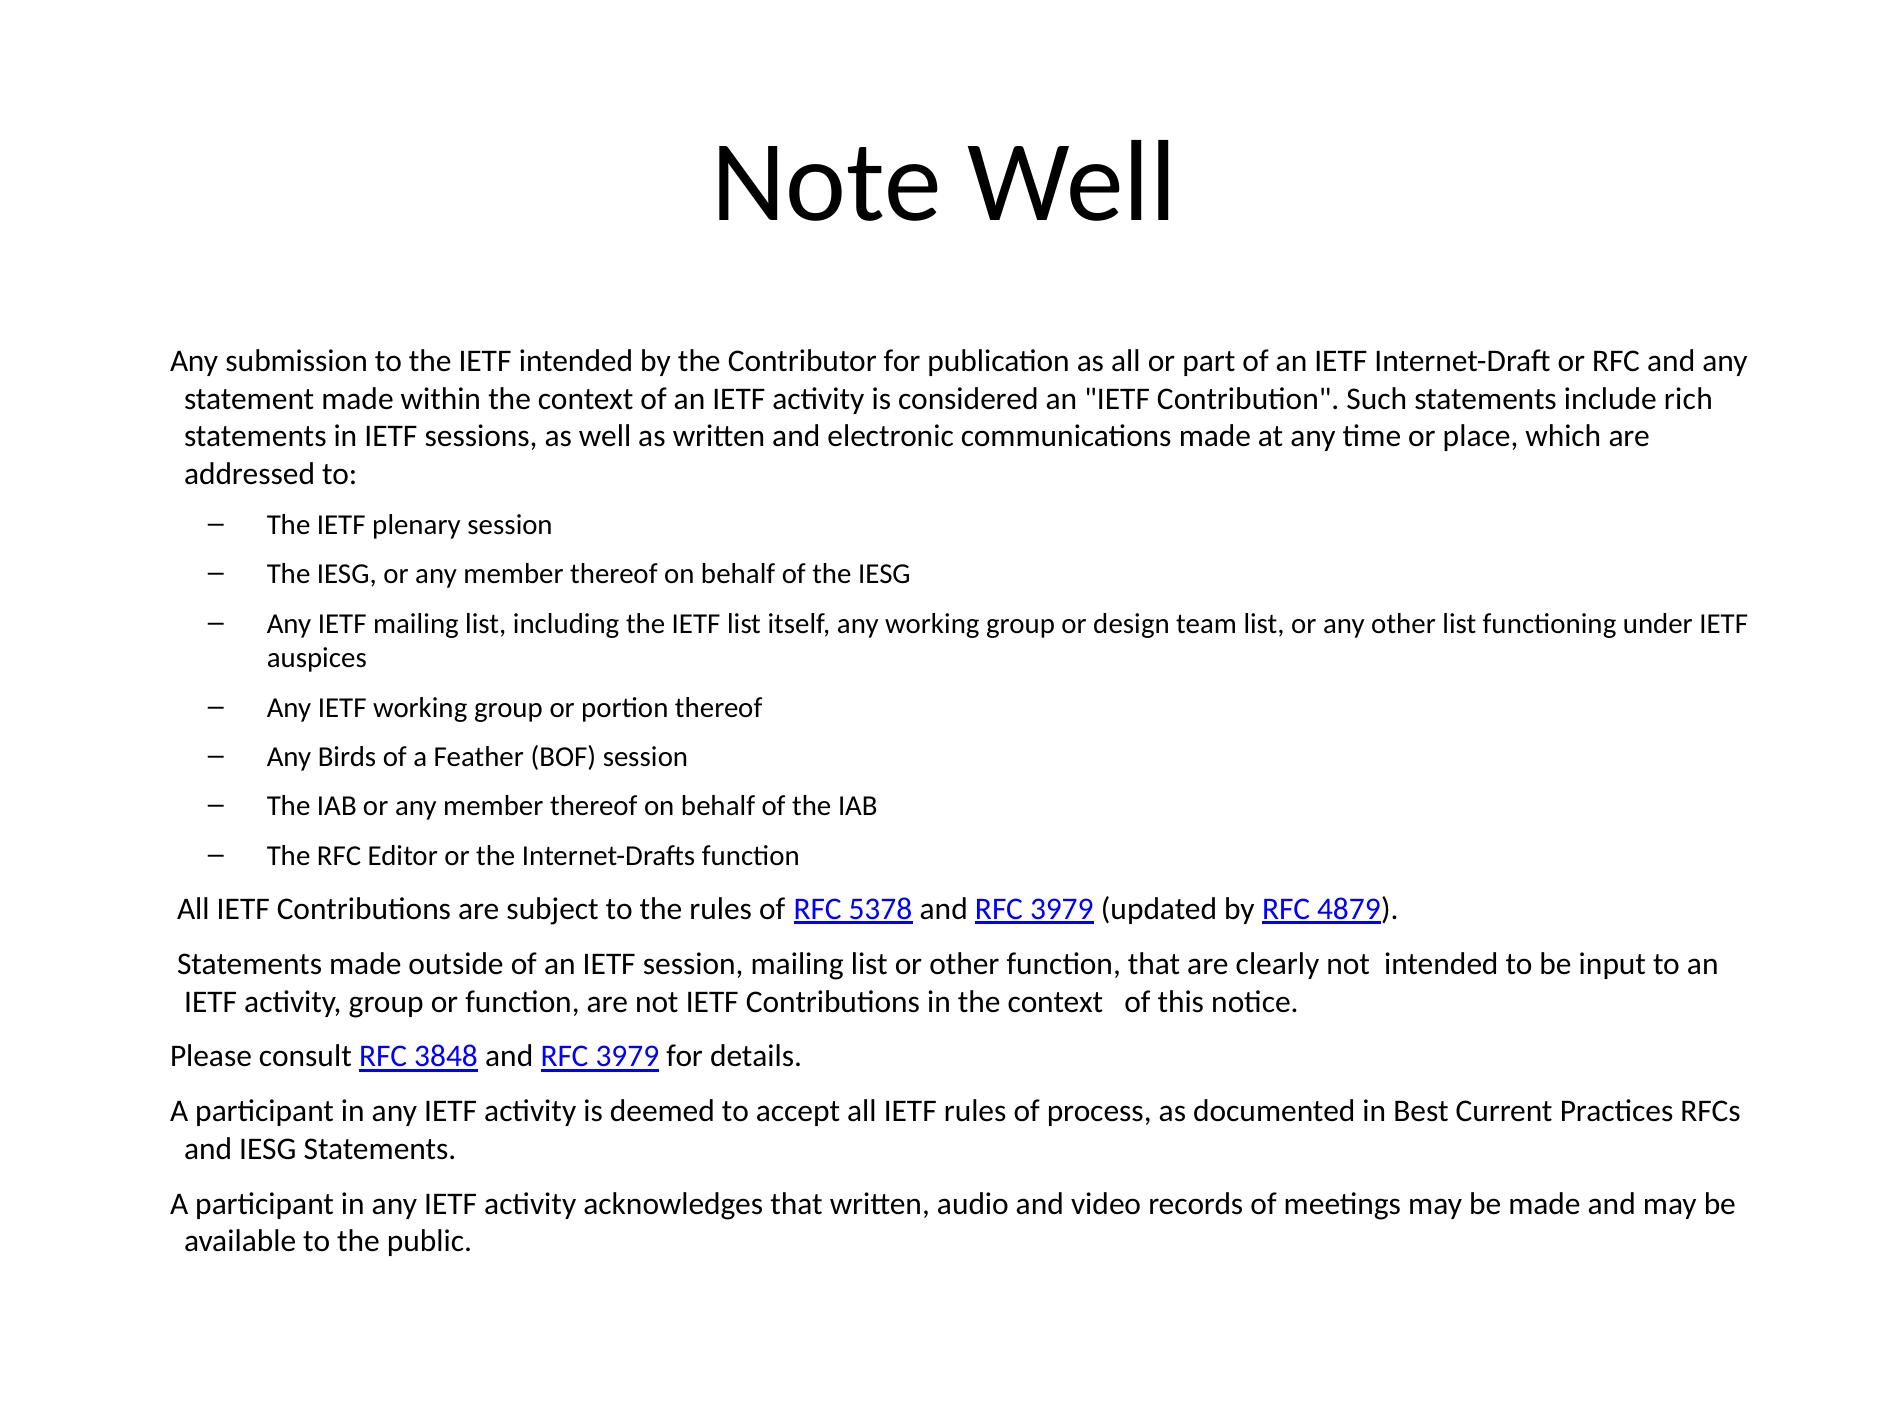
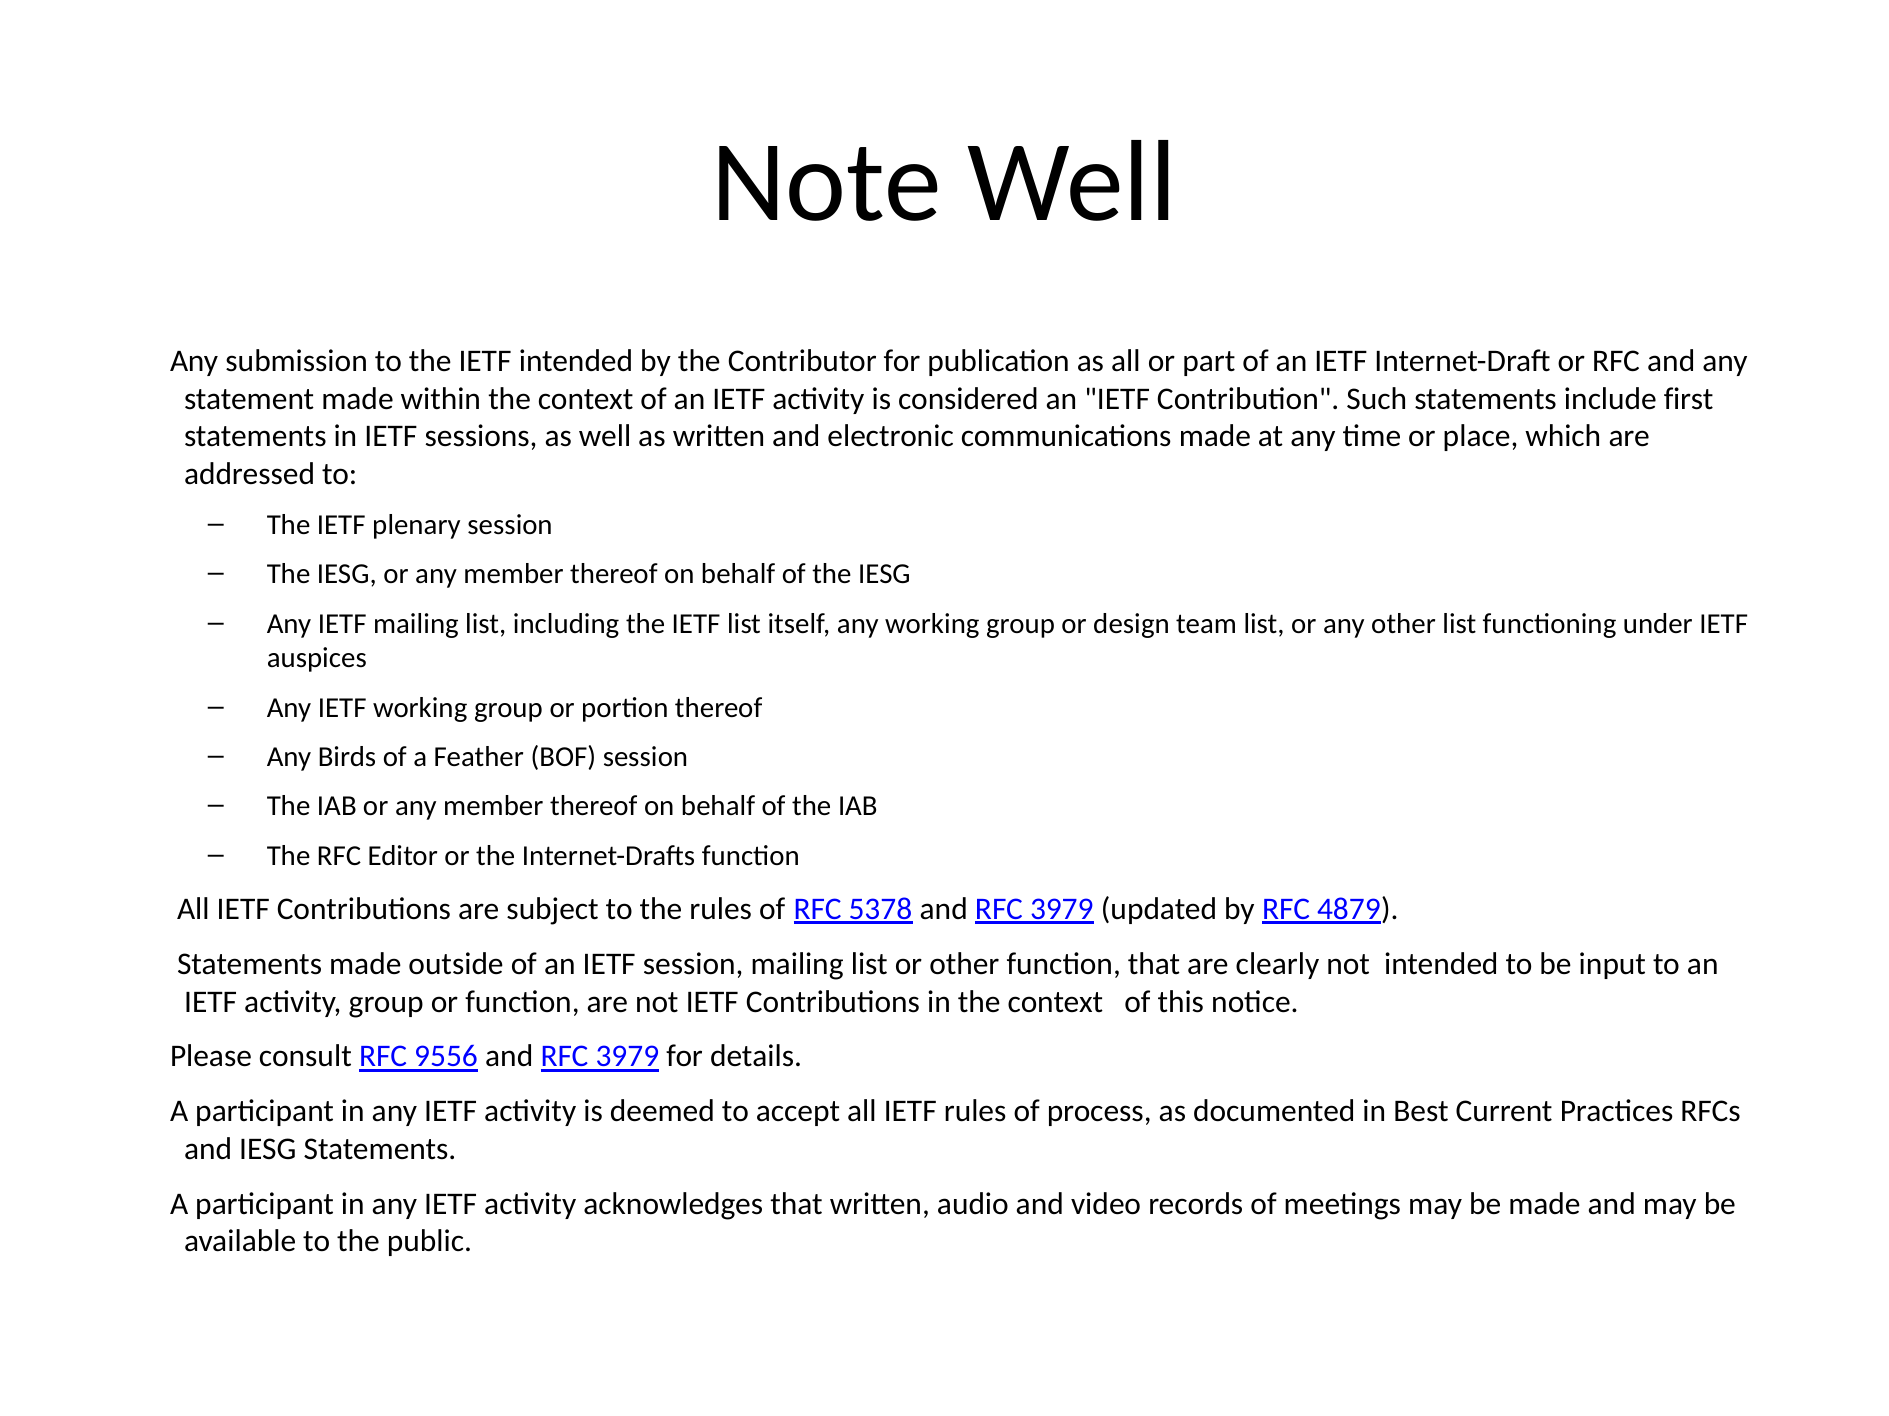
rich: rich -> first
3848: 3848 -> 9556
